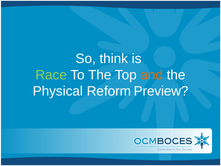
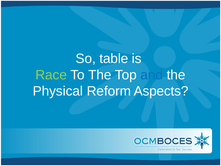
think: think -> table
and colour: orange -> blue
Preview: Preview -> Aspects
